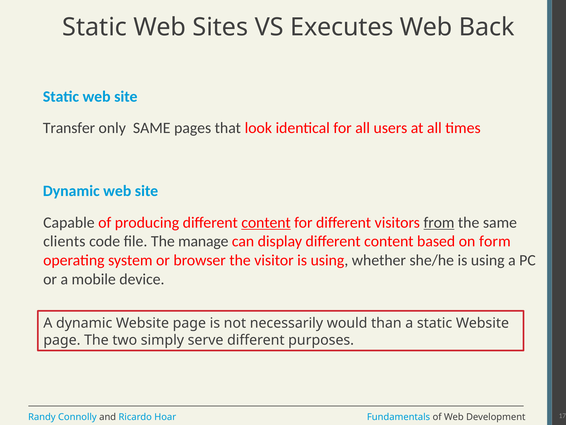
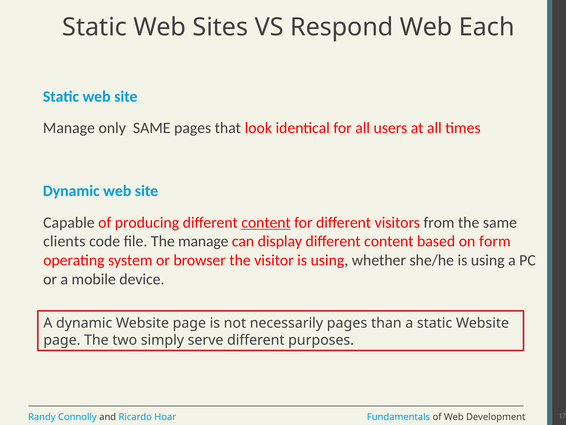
Executes: Executes -> Respond
Back: Back -> Each
Transfer at (69, 128): Transfer -> Manage
from underline: present -> none
necessarily would: would -> pages
